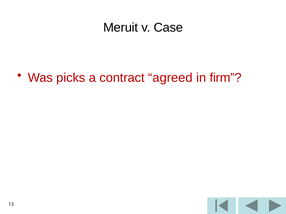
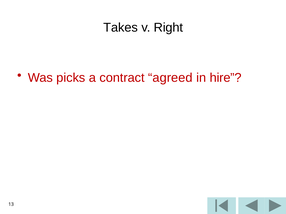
Meruit: Meruit -> Takes
Case: Case -> Right
firm: firm -> hire
